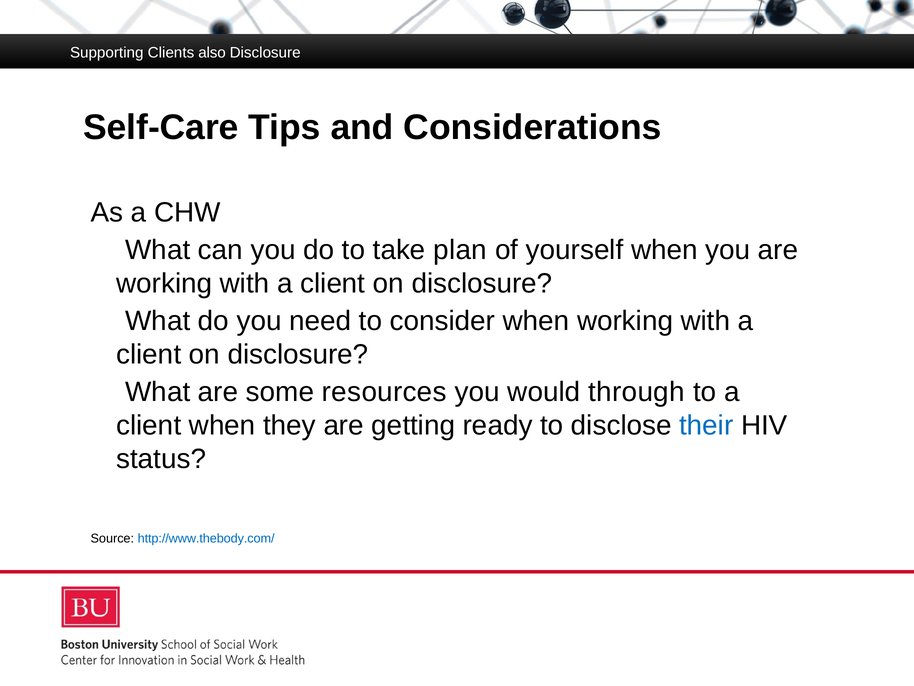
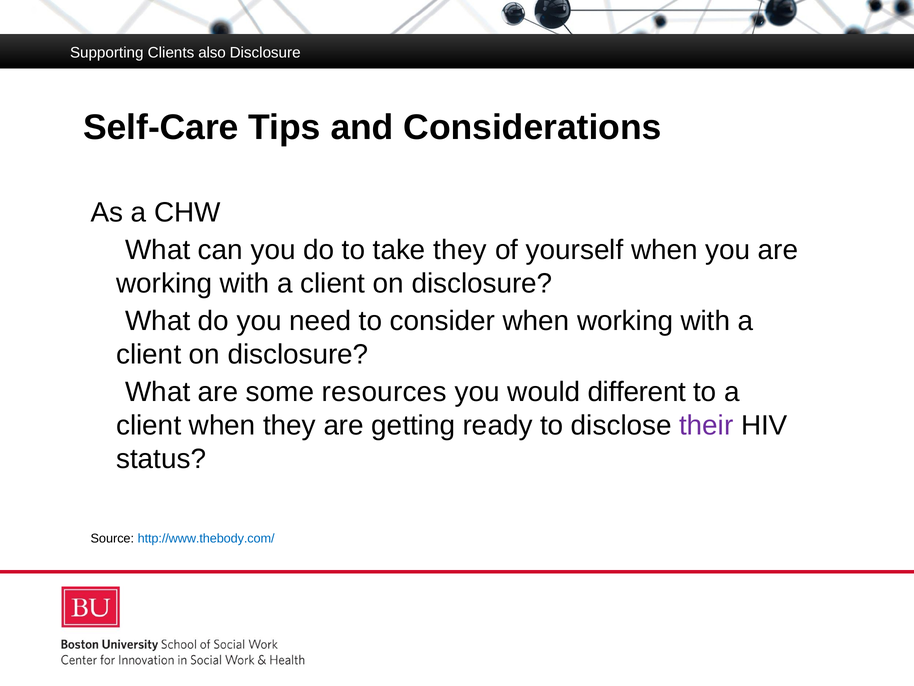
take plan: plan -> they
through: through -> different
their colour: blue -> purple
